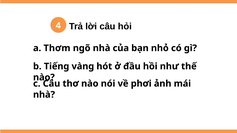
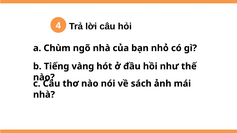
Thơm: Thơm -> Chùm
phơi: phơi -> sách
